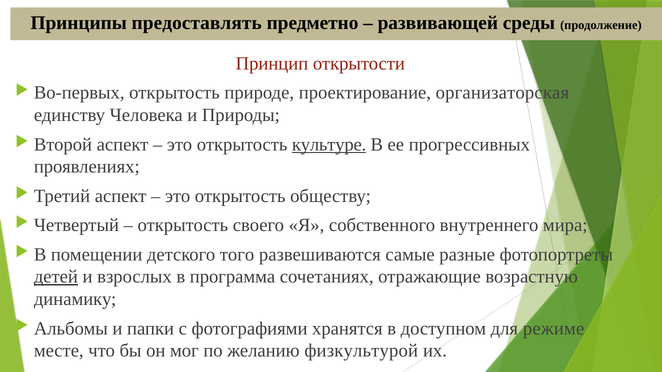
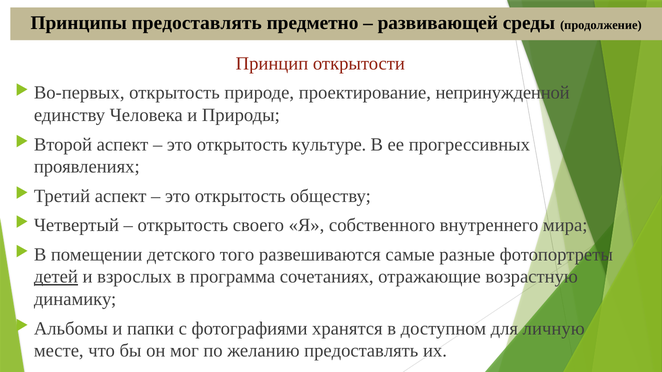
организаторская: организаторская -> непринужденной
культуре underline: present -> none
режиме: режиме -> личную
желанию физкультурой: физкультурой -> предоставлять
